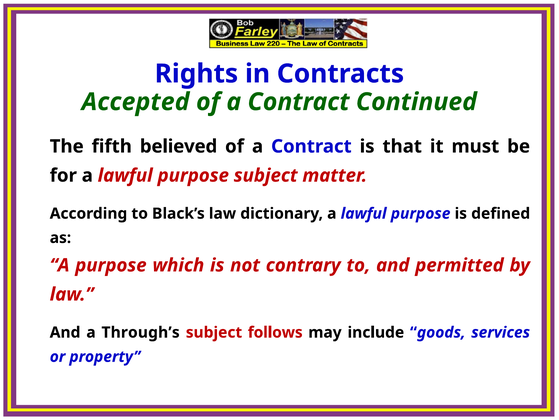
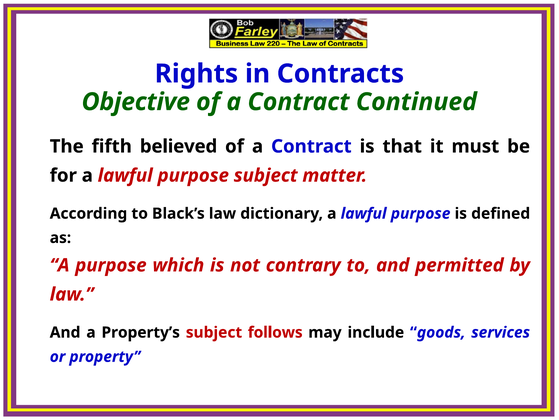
Accepted: Accepted -> Objective
Through’s: Through’s -> Property’s
